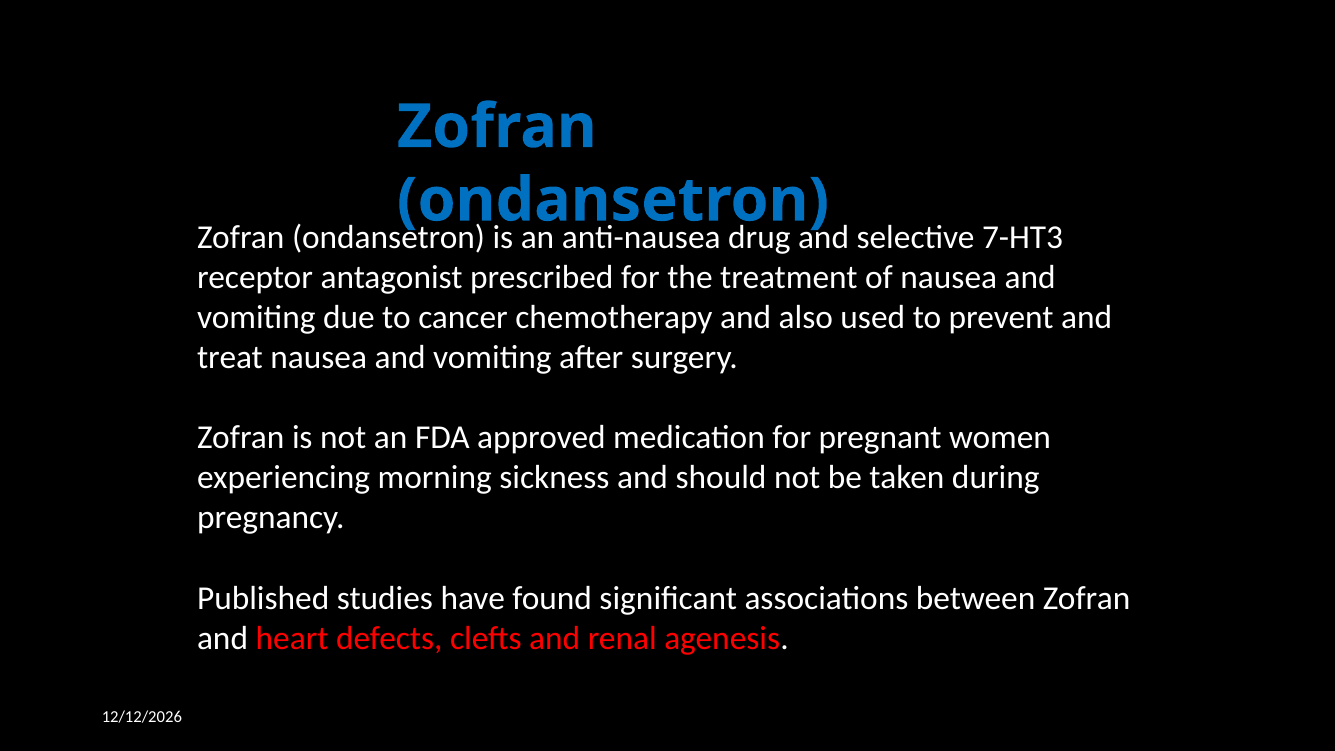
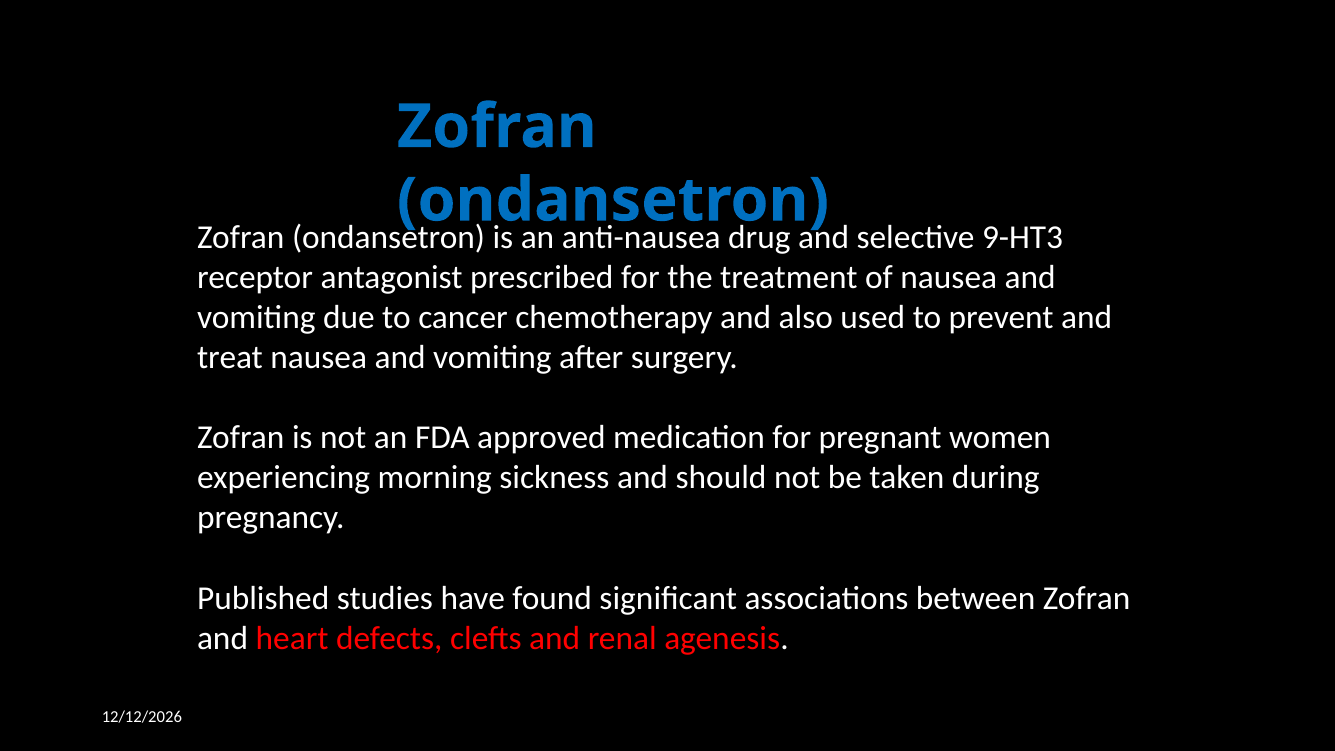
7-HT3: 7-HT3 -> 9-HT3
